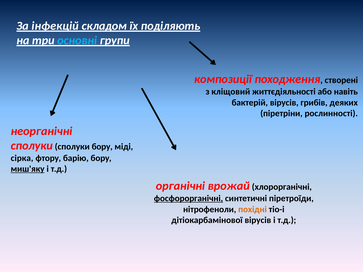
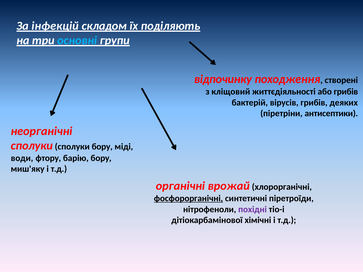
композиції: композиції -> відпочинку
або навіть: навіть -> грибів
рослинності: рослинності -> антисептики
сірка: сірка -> води
миш'яку underline: present -> none
похідні colour: orange -> purple
дітіокарбамінової вірусів: вірусів -> хімічні
